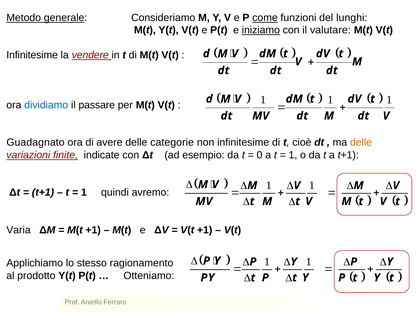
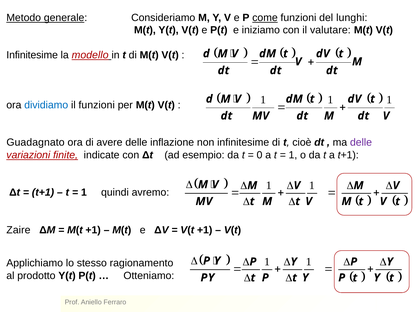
iniziamo underline: present -> none
vendere: vendere -> modello
il passare: passare -> funzioni
categorie: categorie -> inflazione
delle at (361, 143) colour: orange -> purple
Varia: Varia -> Zaire
